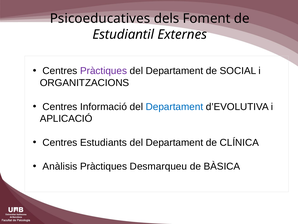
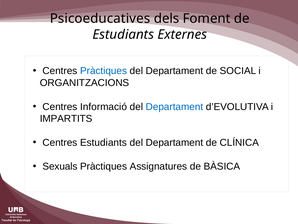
Estudiantil at (123, 34): Estudiantil -> Estudiants
Pràctiques at (104, 71) colour: purple -> blue
APLICACIÓ: APLICACIÓ -> IMPARTITS
Anàlisis: Anàlisis -> Sexuals
Desmarqueu: Desmarqueu -> Assignatures
